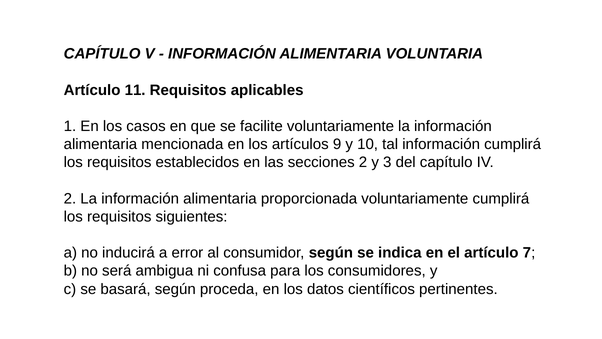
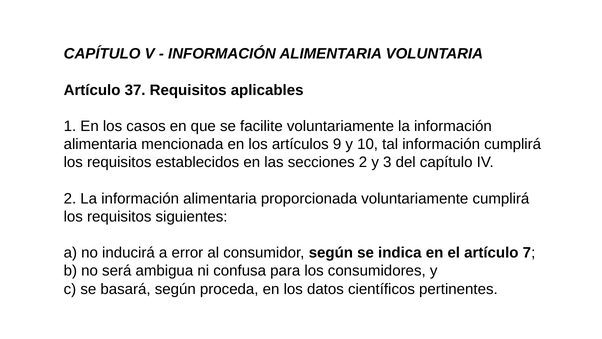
11: 11 -> 37
